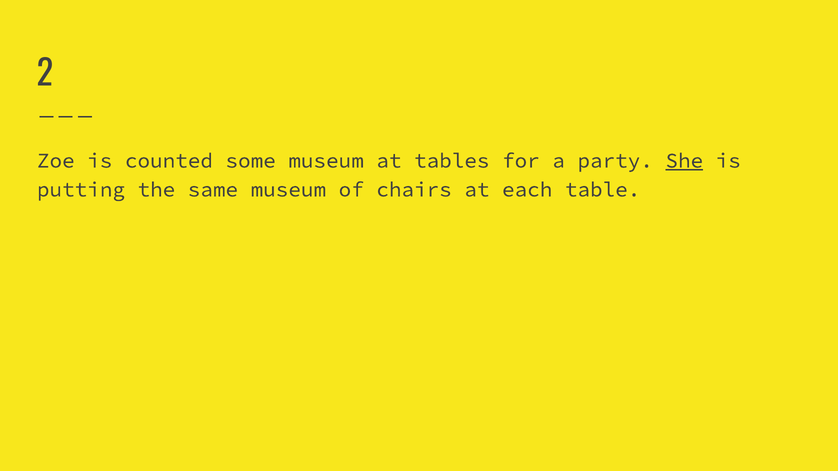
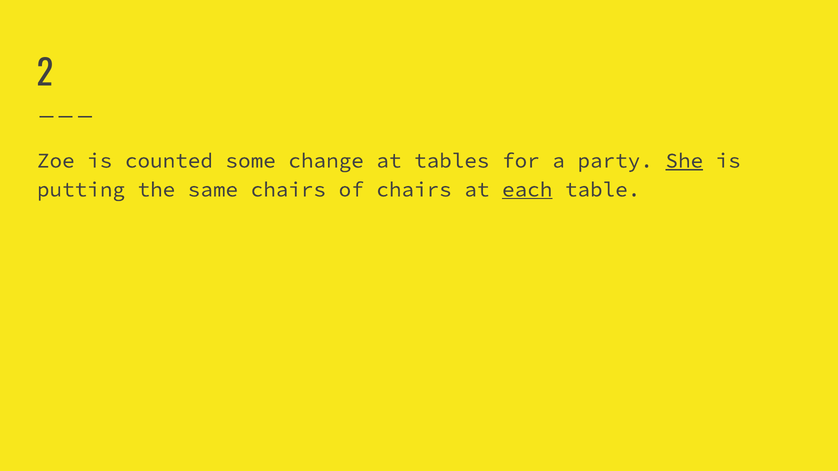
some museum: museum -> change
same museum: museum -> chairs
each underline: none -> present
